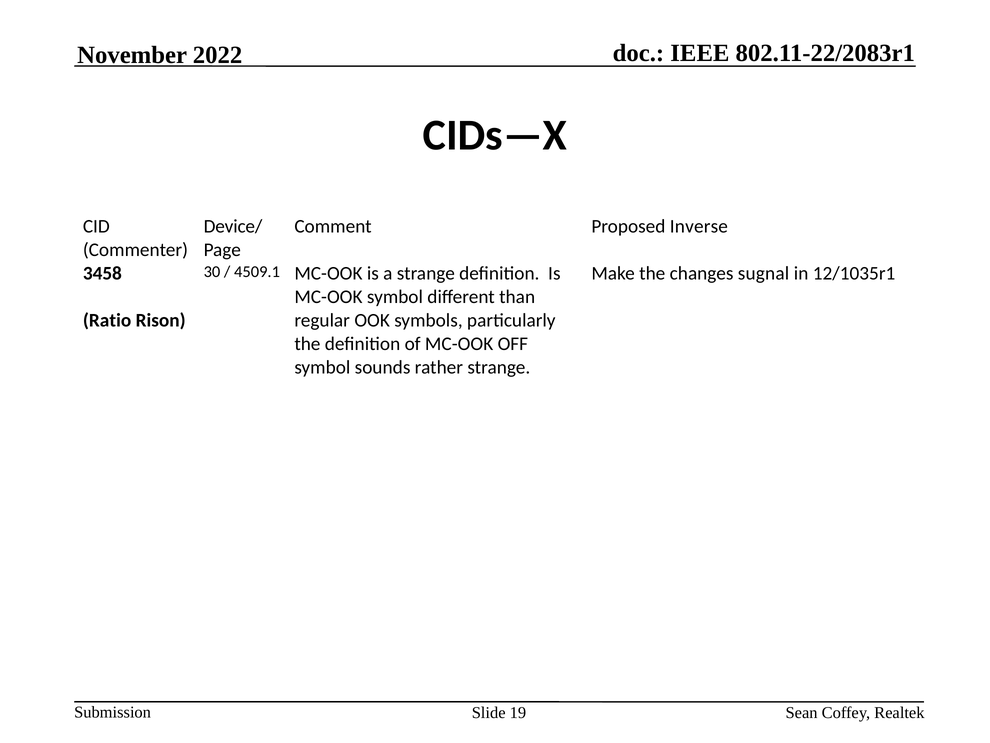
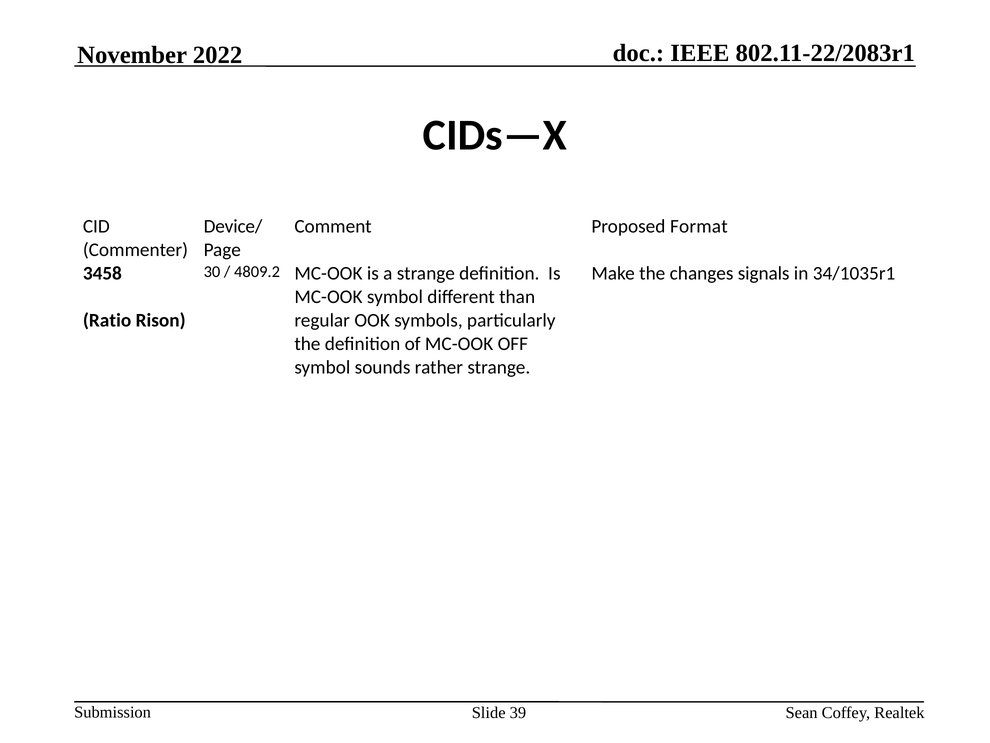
Inverse: Inverse -> Format
4509.1: 4509.1 -> 4809.2
sugnal: sugnal -> signals
12/1035r1: 12/1035r1 -> 34/1035r1
19: 19 -> 39
